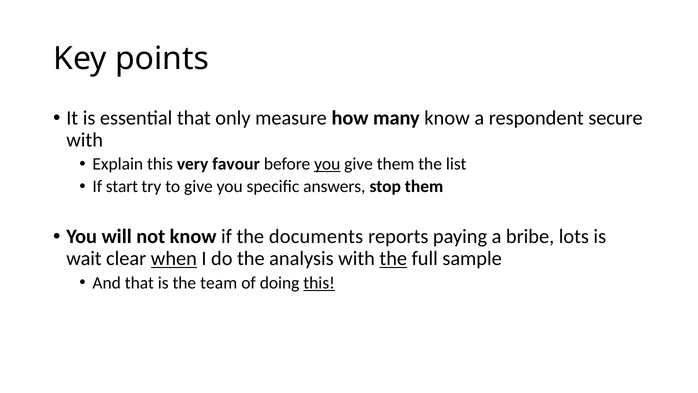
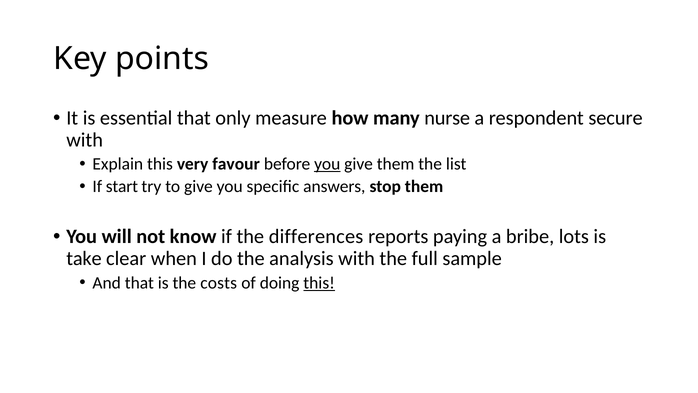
many know: know -> nurse
documents: documents -> differences
wait: wait -> take
when underline: present -> none
the at (393, 258) underline: present -> none
team: team -> costs
